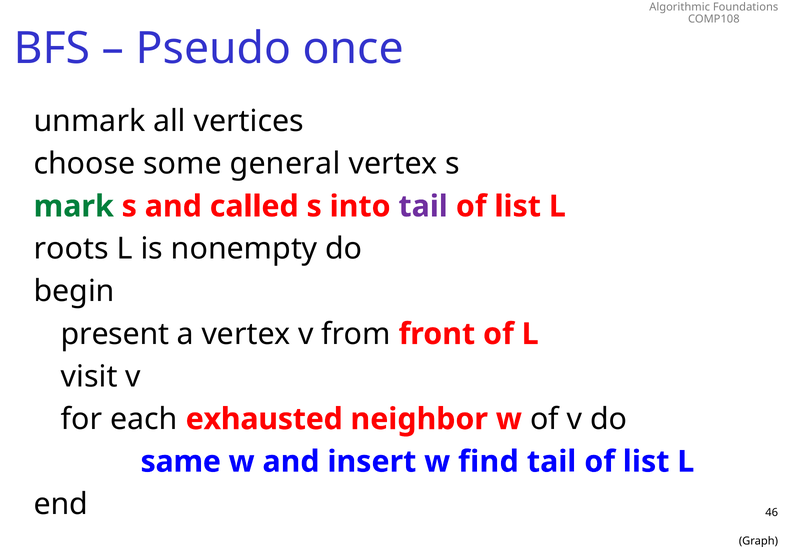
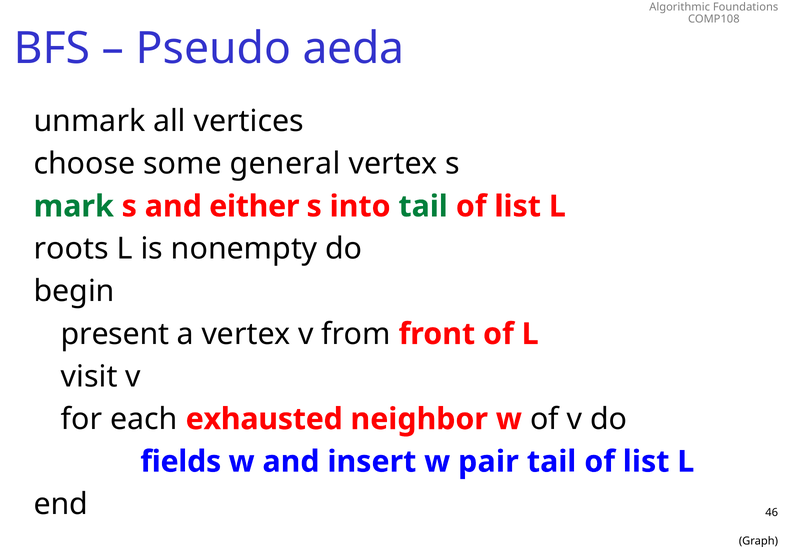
once: once -> aeda
called: called -> either
tail at (423, 206) colour: purple -> green
same: same -> fields
find: find -> pair
